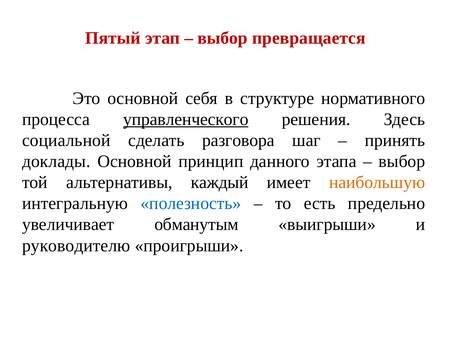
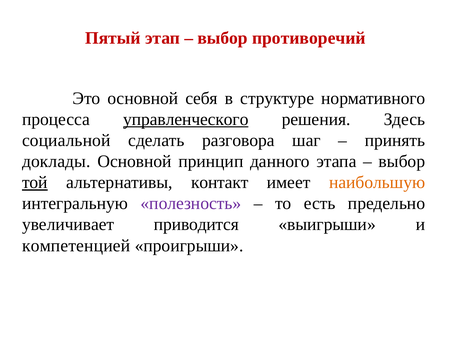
превращается: превращается -> противоречий
той underline: none -> present
каждый: каждый -> контакт
полезность colour: blue -> purple
обманутым: обманутым -> приводится
руководителю: руководителю -> компетенцией
